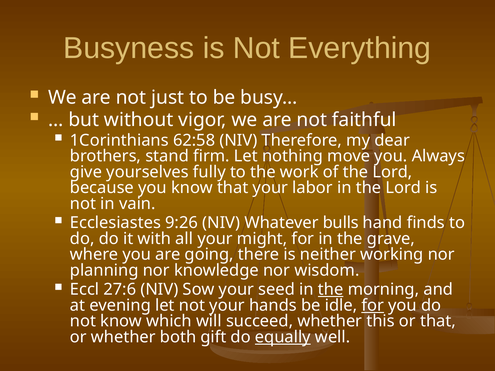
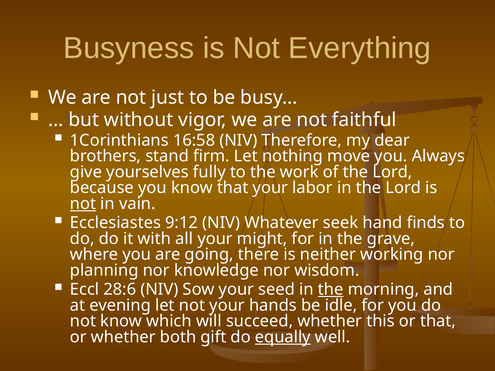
62:58: 62:58 -> 16:58
not at (83, 204) underline: none -> present
9:26: 9:26 -> 9:12
bulls: bulls -> seek
27:6: 27:6 -> 28:6
for at (373, 305) underline: present -> none
